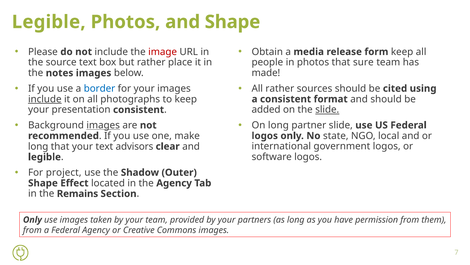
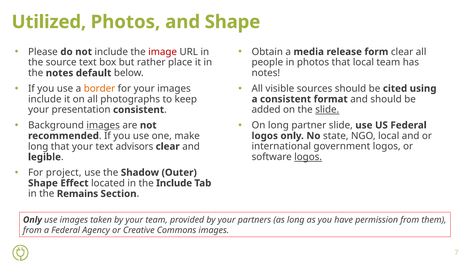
Legible at (49, 22): Legible -> Utilized
form keep: keep -> clear
that sure: sure -> local
notes images: images -> default
made at (266, 73): made -> notes
border colour: blue -> orange
All rather: rather -> visible
include at (45, 99) underline: present -> none
logos at (308, 157) underline: none -> present
the Agency: Agency -> Include
